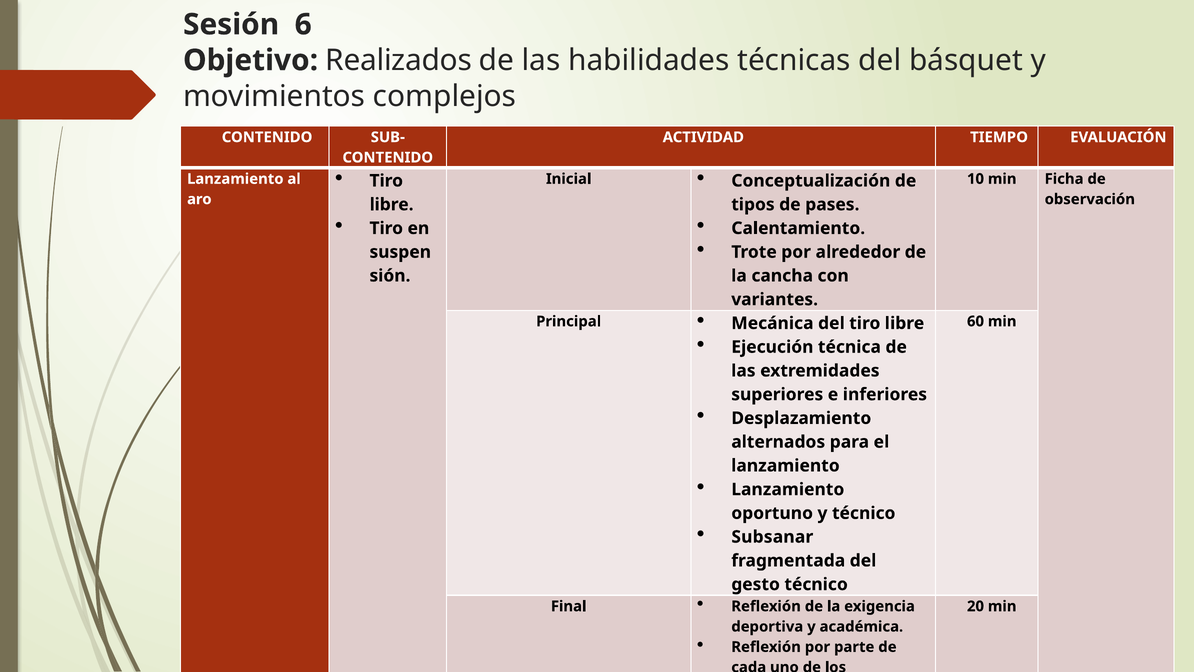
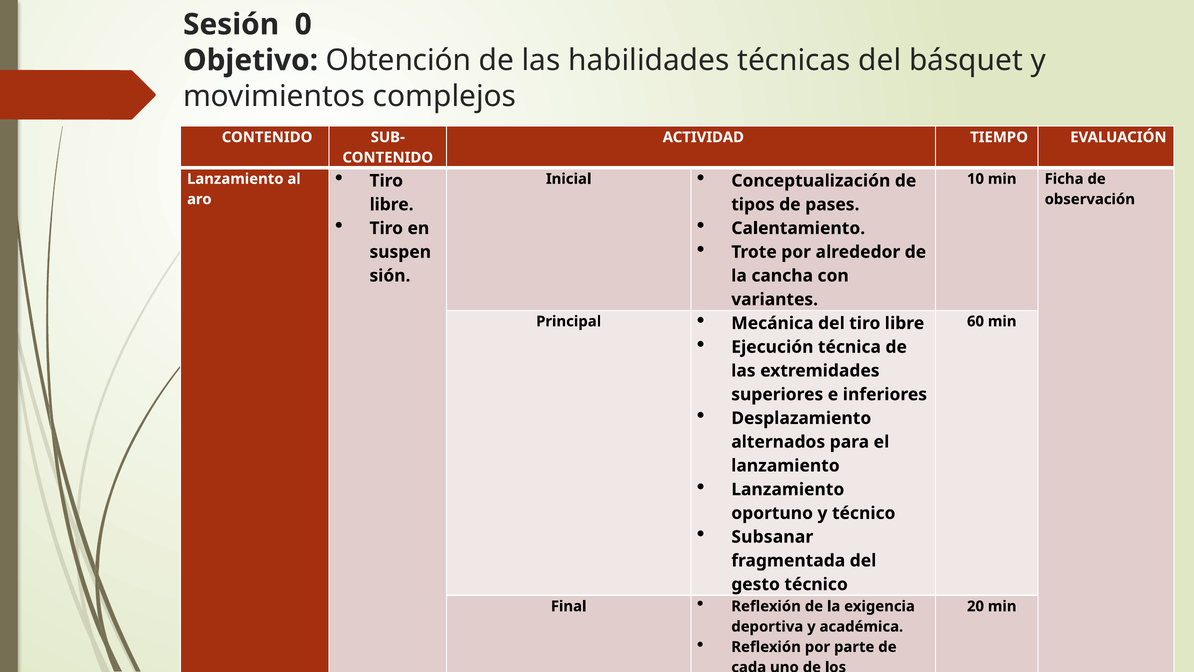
6: 6 -> 0
Realizados: Realizados -> Obtención
